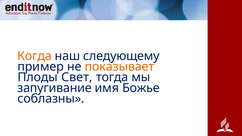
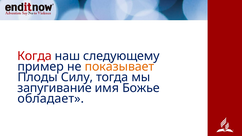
Когда colour: orange -> red
Свет: Свет -> Силу
соблазны: соблазны -> обладает
